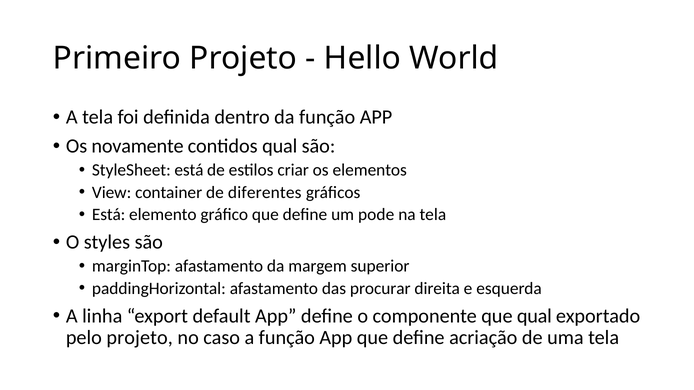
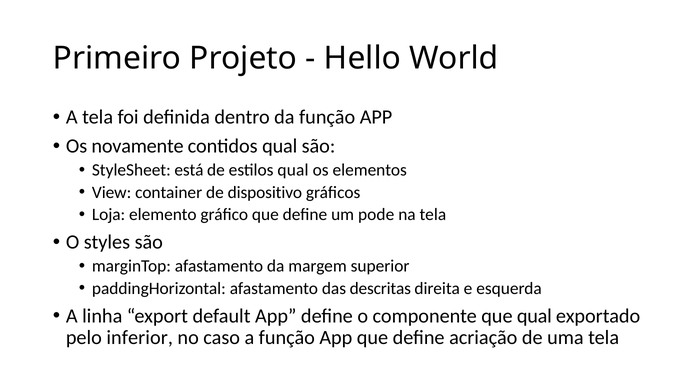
estilos criar: criar -> qual
diferentes: diferentes -> dispositivo
Está at (109, 215): Está -> Loja
procurar: procurar -> descritas
pelo projeto: projeto -> inferior
